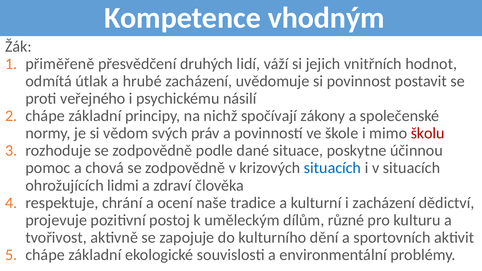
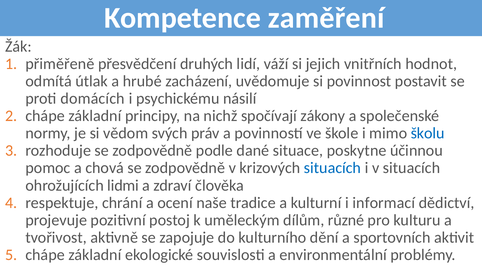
vhodným: vhodným -> zaměření
veřejného: veřejného -> domácích
školu colour: red -> blue
i zacházení: zacházení -> informací
